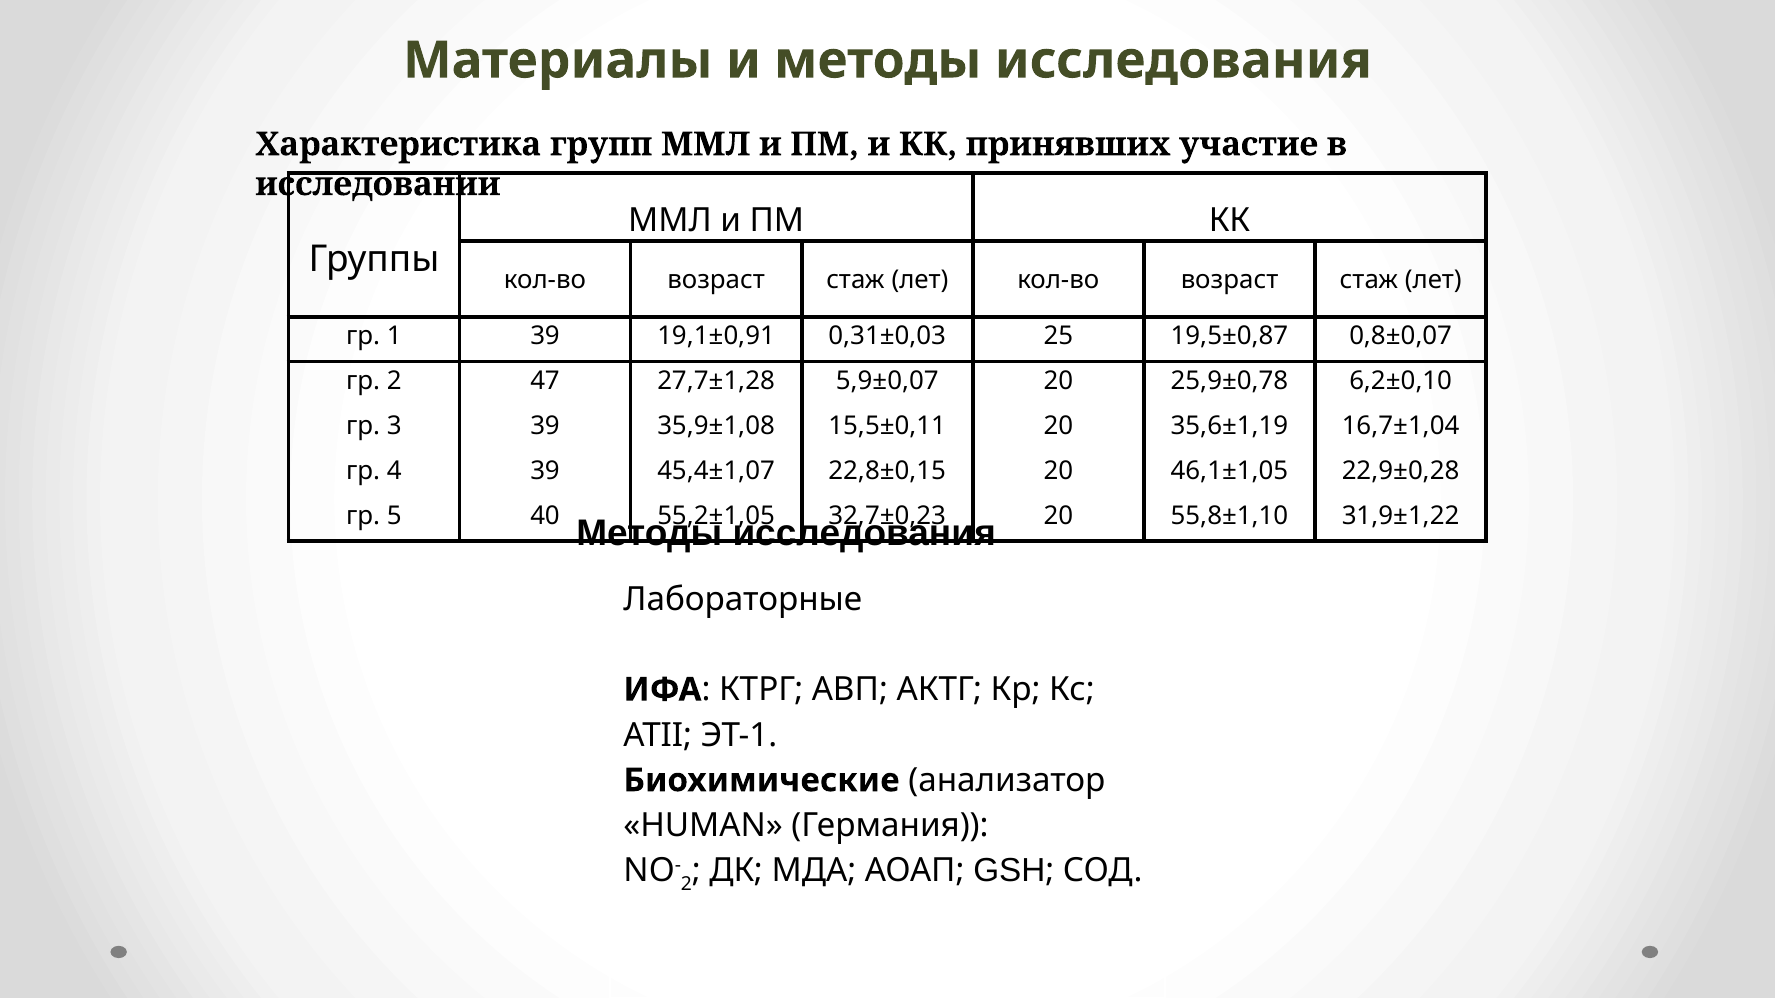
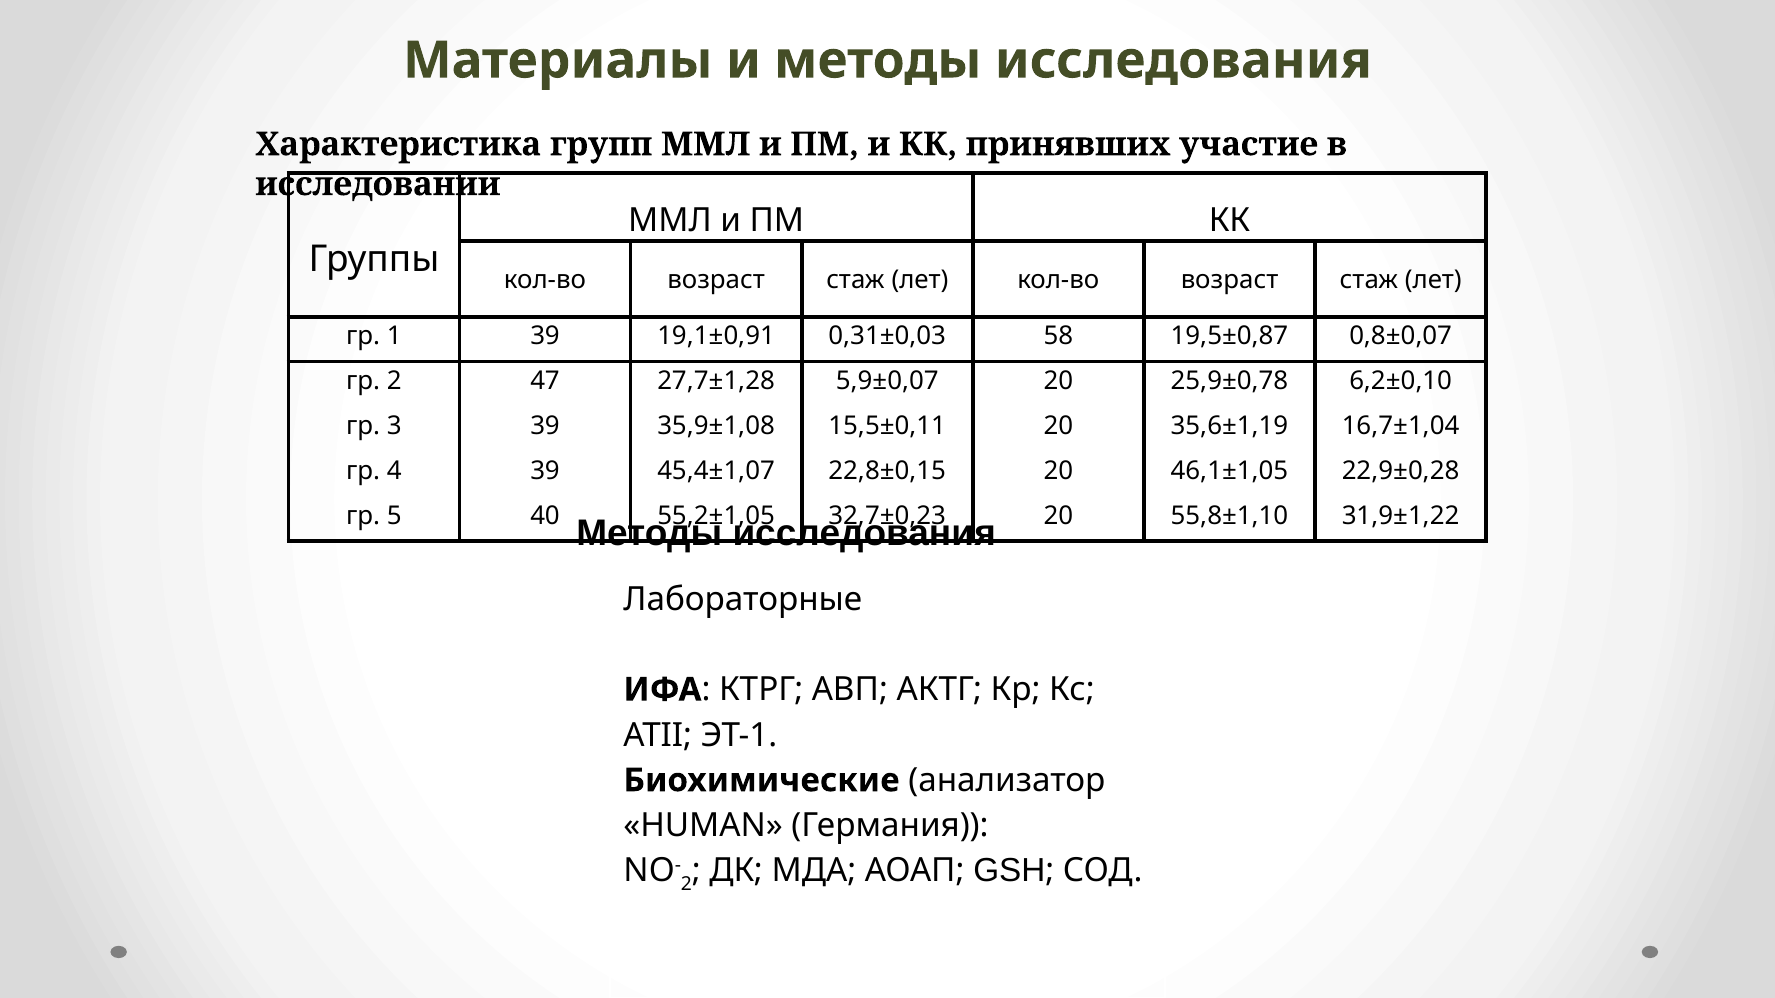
25: 25 -> 58
